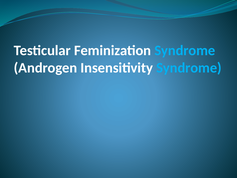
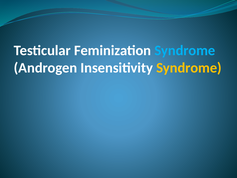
Syndrome at (189, 68) colour: light blue -> yellow
